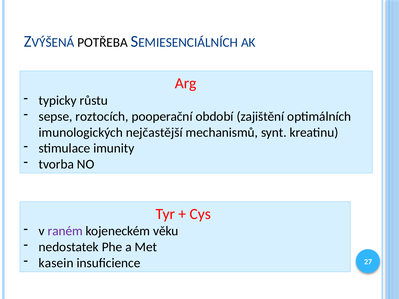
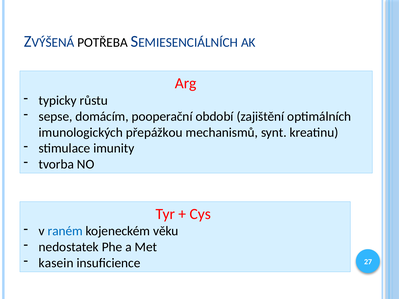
roztocích: roztocích -> domácím
nejčastější: nejčastější -> přepážkou
raném colour: purple -> blue
